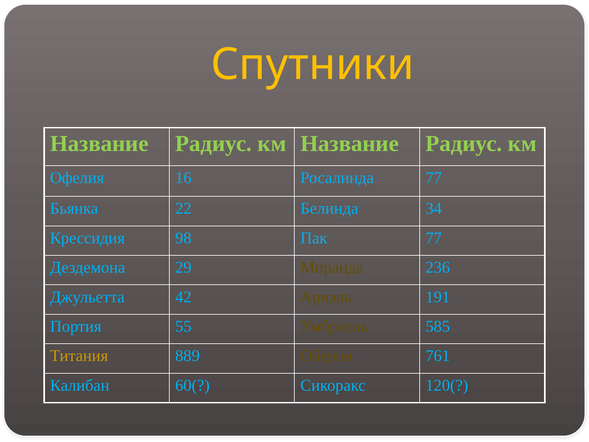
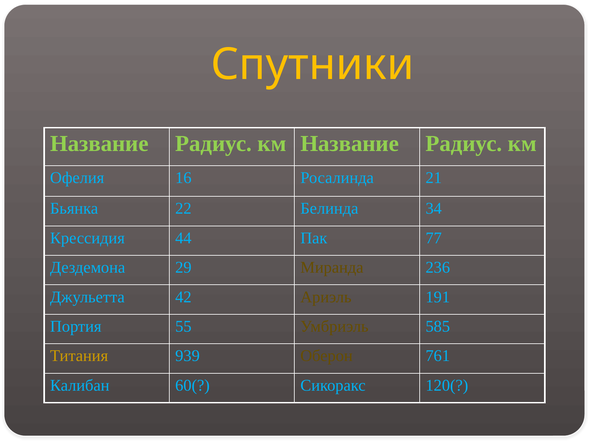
Росалинда 77: 77 -> 21
98: 98 -> 44
889: 889 -> 939
